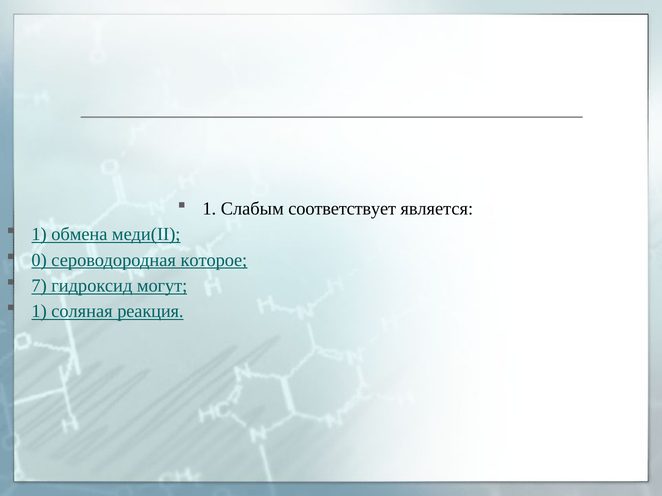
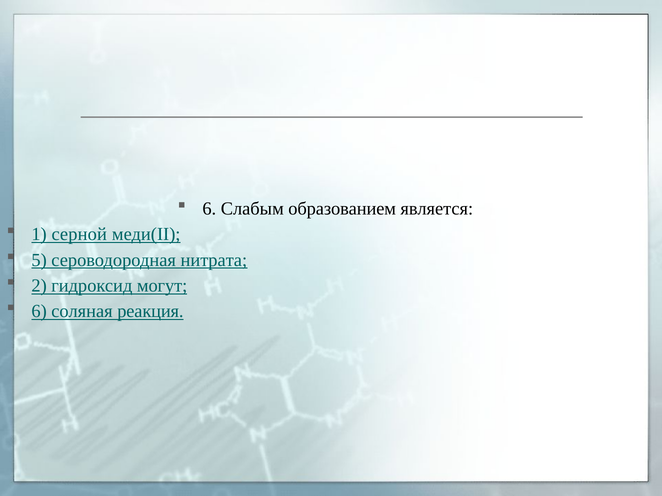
1 at (209, 209): 1 -> 6
соответствует: соответствует -> образованием
обмена: обмена -> серной
0: 0 -> 5
которое: которое -> нитрата
7: 7 -> 2
1 at (39, 312): 1 -> 6
